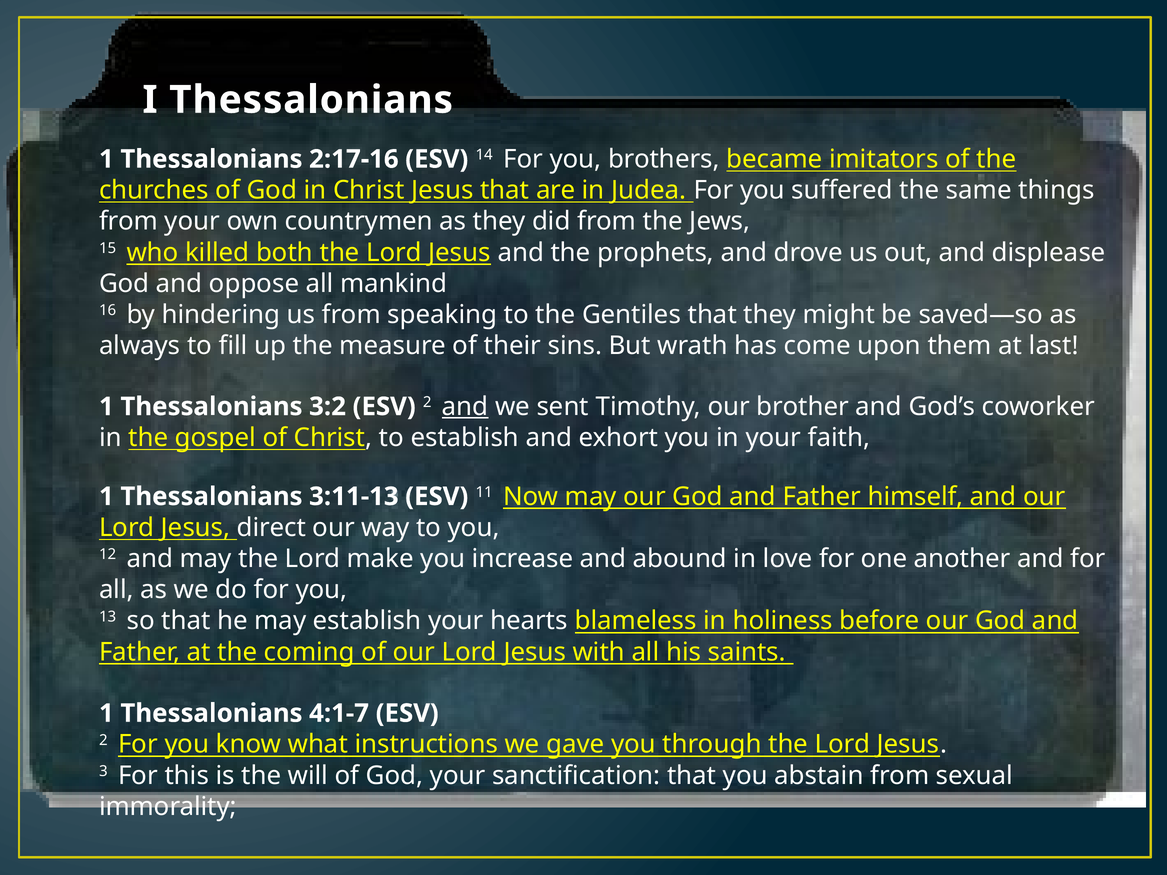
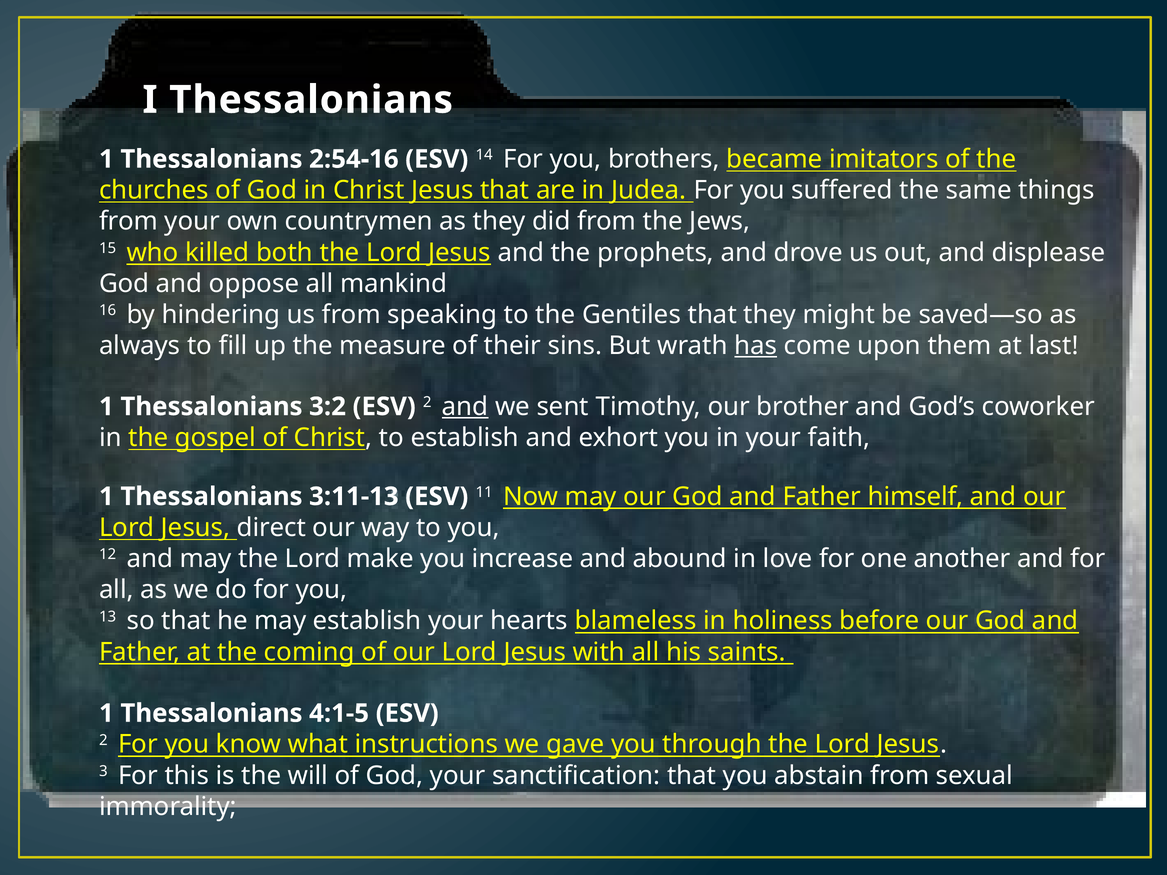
2:17-16: 2:17-16 -> 2:54-16
has underline: none -> present
4:1-7: 4:1-7 -> 4:1-5
